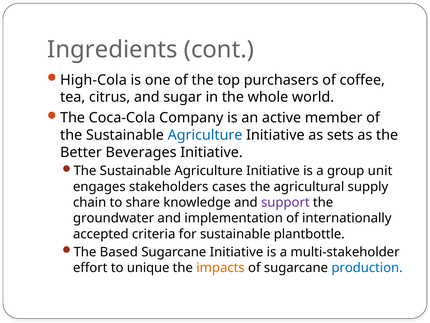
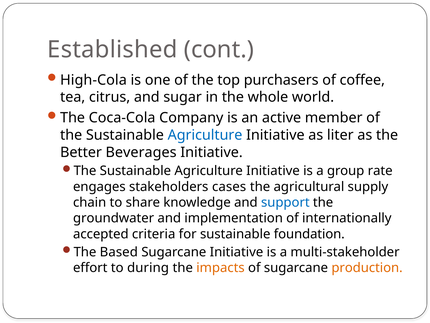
Ingredients: Ingredients -> Established
sets: sets -> liter
unit: unit -> rate
support colour: purple -> blue
plantbottle: plantbottle -> foundation
unique: unique -> during
production colour: blue -> orange
